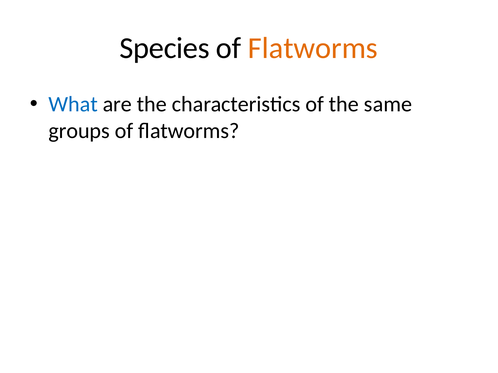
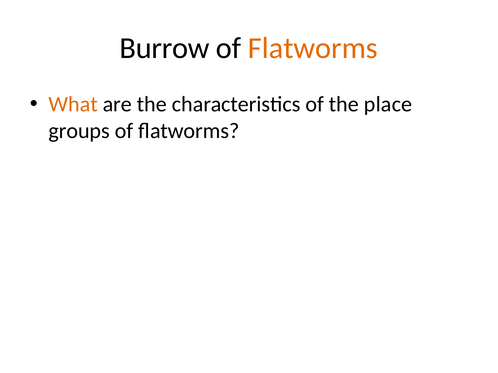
Species: Species -> Burrow
What colour: blue -> orange
same: same -> place
